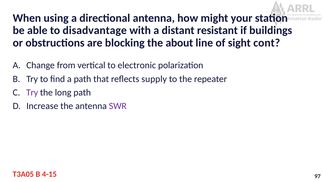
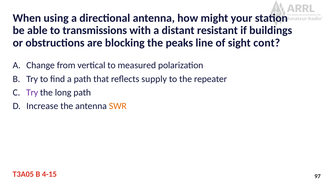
disadvantage: disadvantage -> transmissions
about: about -> peaks
electronic: electronic -> measured
SWR colour: purple -> orange
